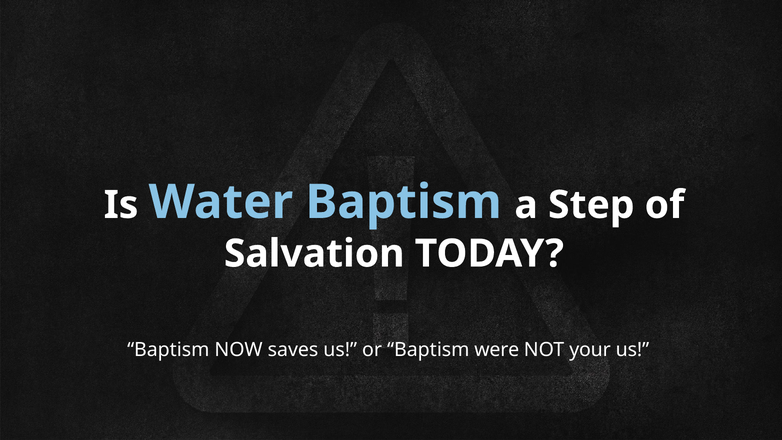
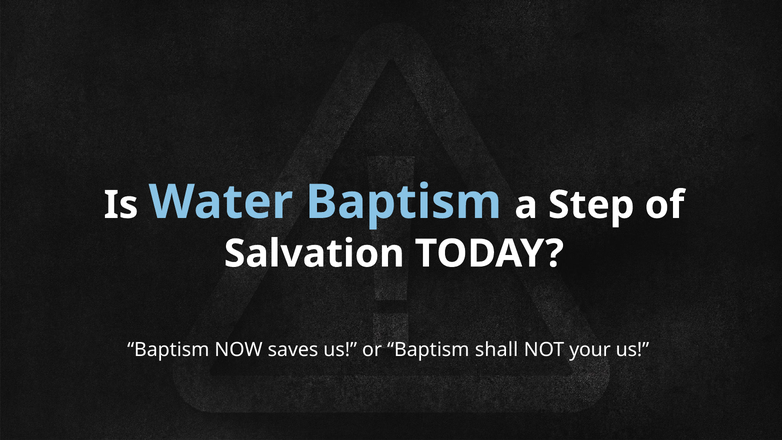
were: were -> shall
